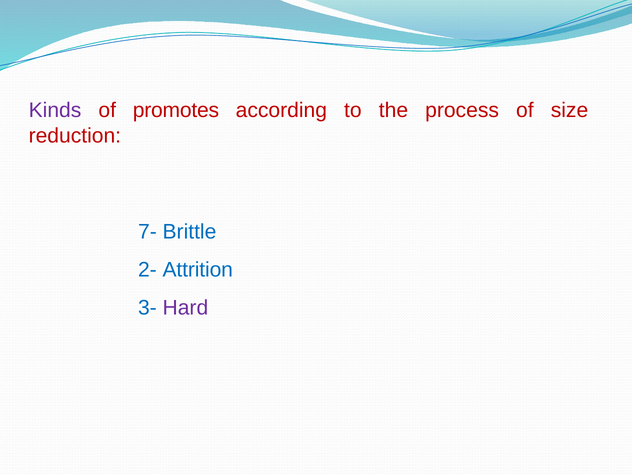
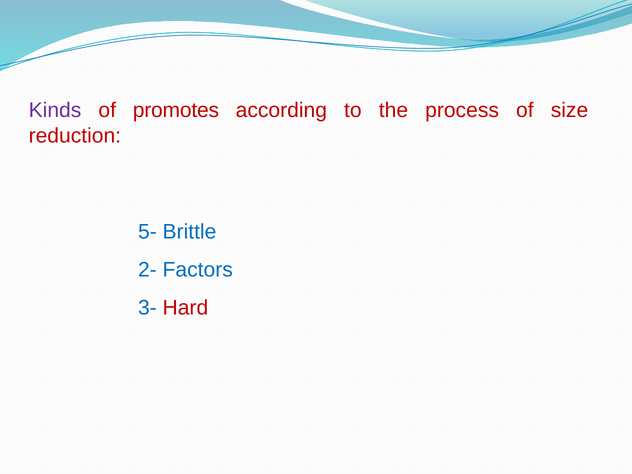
7-: 7- -> 5-
Attrition: Attrition -> Factors
Hard colour: purple -> red
